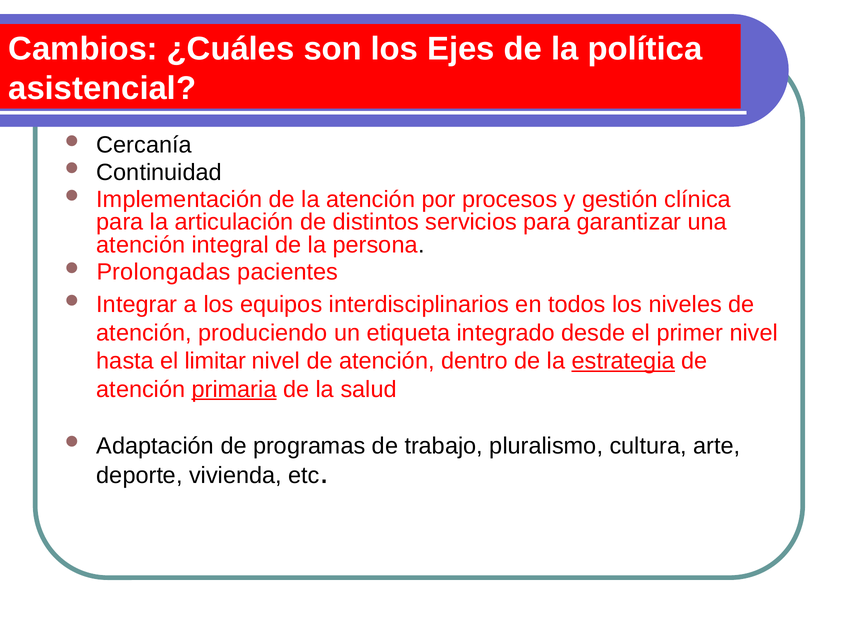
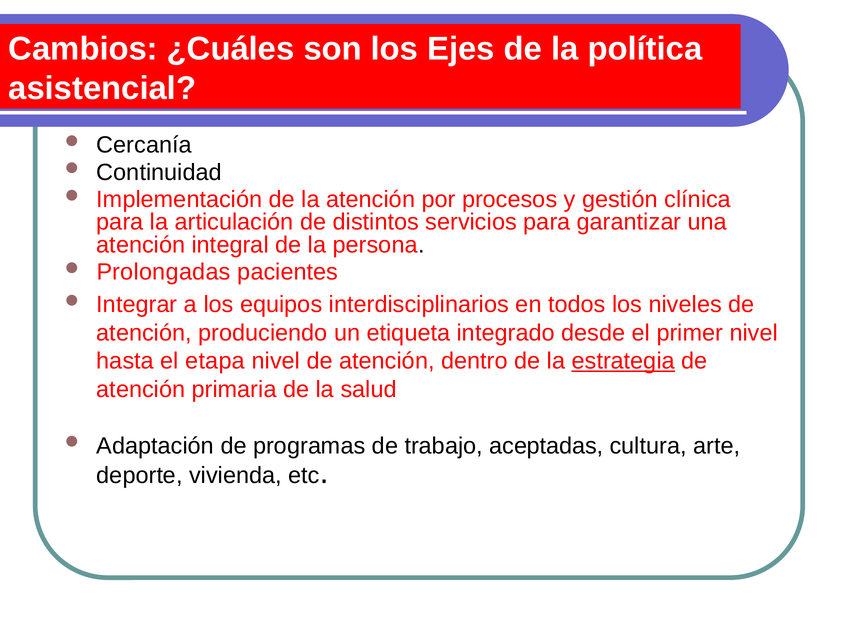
limitar: limitar -> etapa
primaria underline: present -> none
pluralismo: pluralismo -> aceptadas
